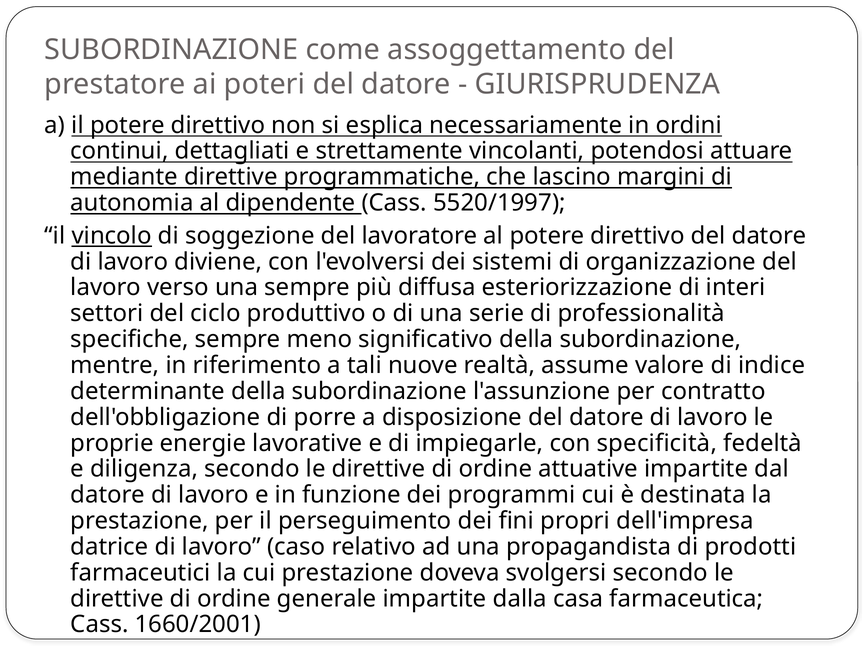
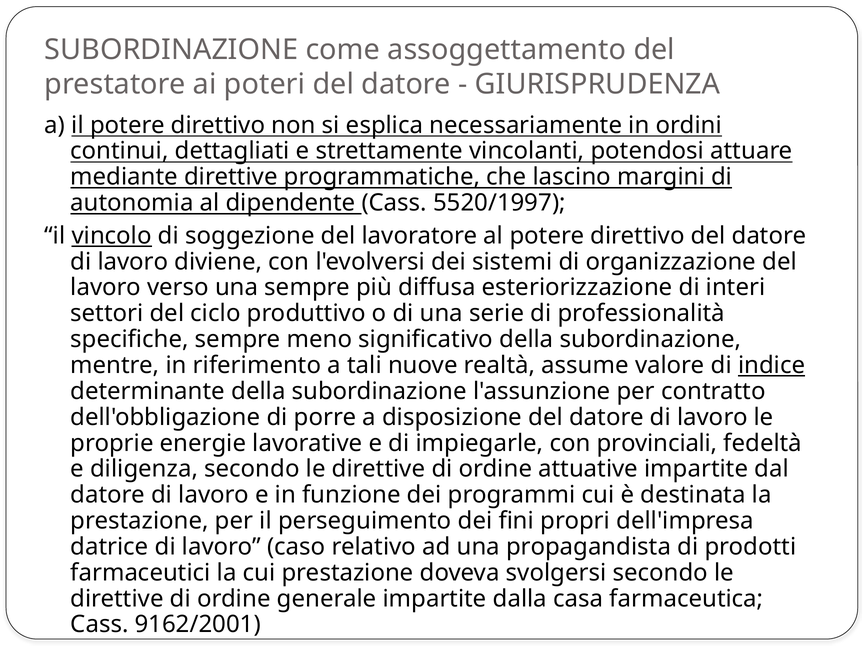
indice underline: none -> present
specificità: specificità -> provinciali
1660/2001: 1660/2001 -> 9162/2001
